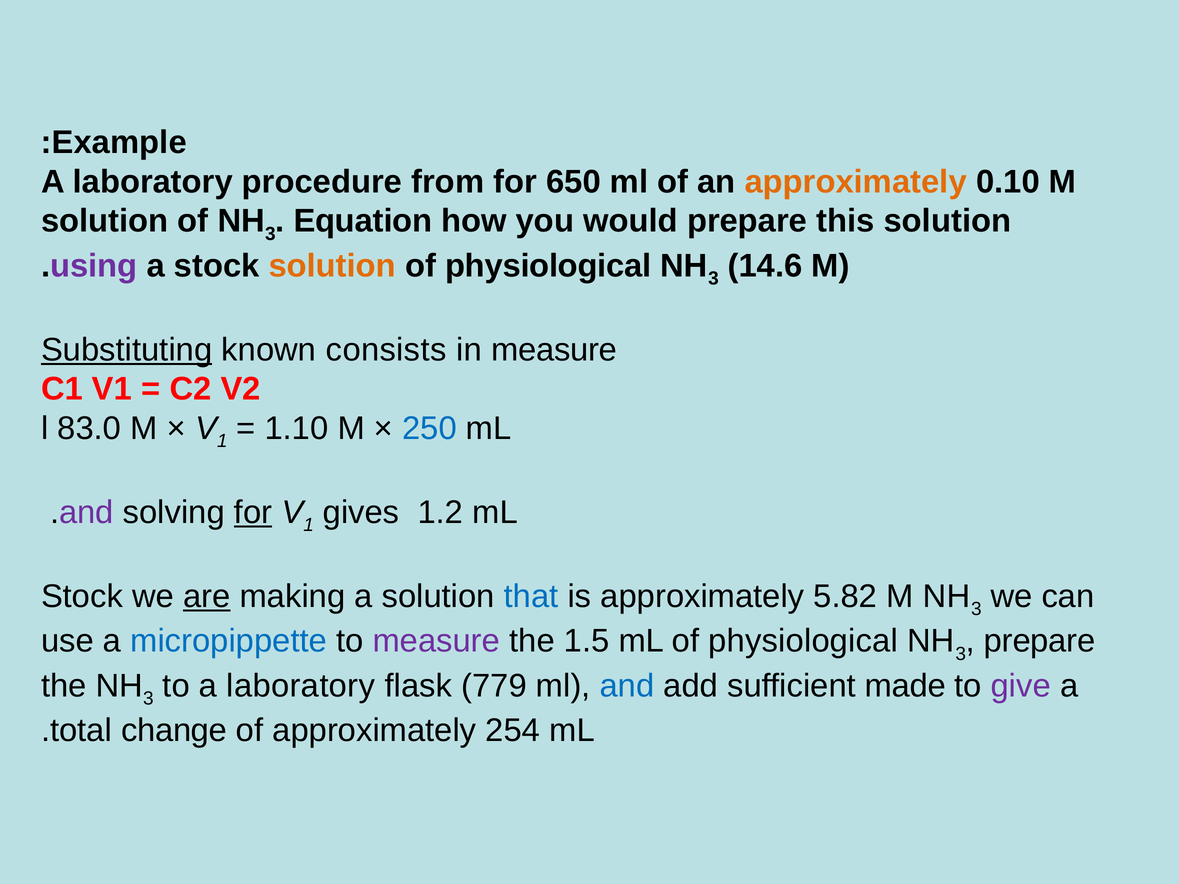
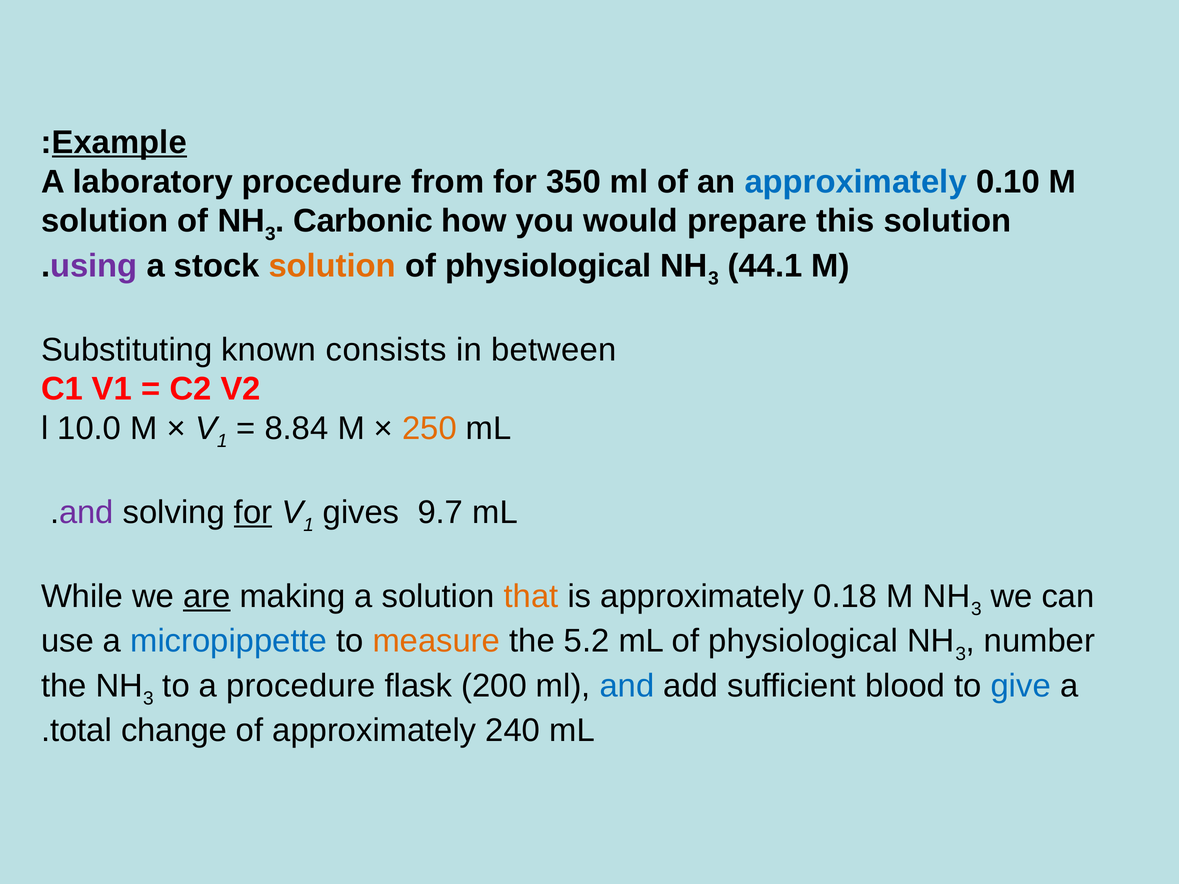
Example underline: none -> present
650: 650 -> 350
approximately at (856, 182) colour: orange -> blue
Equation: Equation -> Carbonic
14.6: 14.6 -> 44.1
Substituting underline: present -> none
in measure: measure -> between
83.0: 83.0 -> 10.0
1.10: 1.10 -> 8.84
250 colour: blue -> orange
1.2: 1.2 -> 9.7
Stock at (82, 597): Stock -> While
that colour: blue -> orange
5.82: 5.82 -> 0.18
measure at (436, 641) colour: purple -> orange
1.5: 1.5 -> 5.2
prepare at (1040, 641): prepare -> number
to a laboratory: laboratory -> procedure
779: 779 -> 200
made: made -> blood
give colour: purple -> blue
254: 254 -> 240
